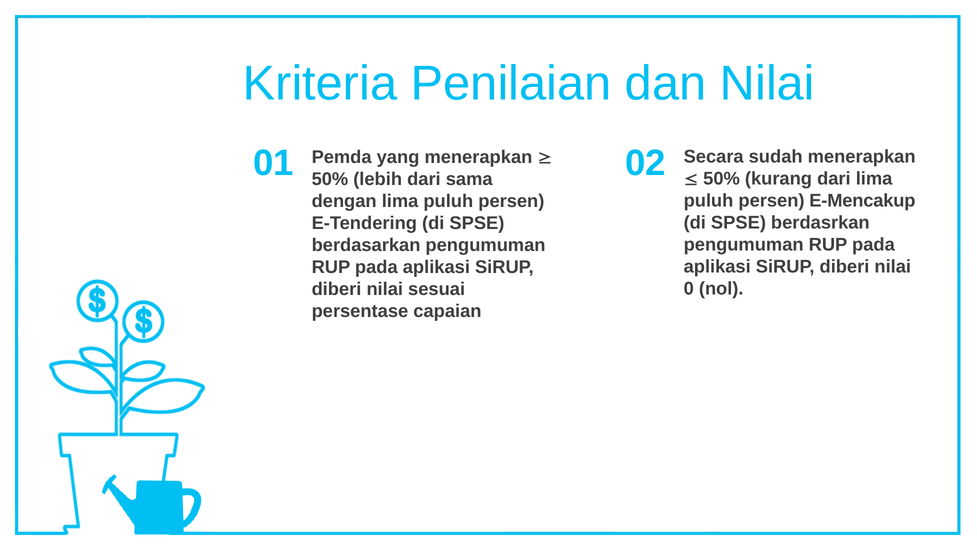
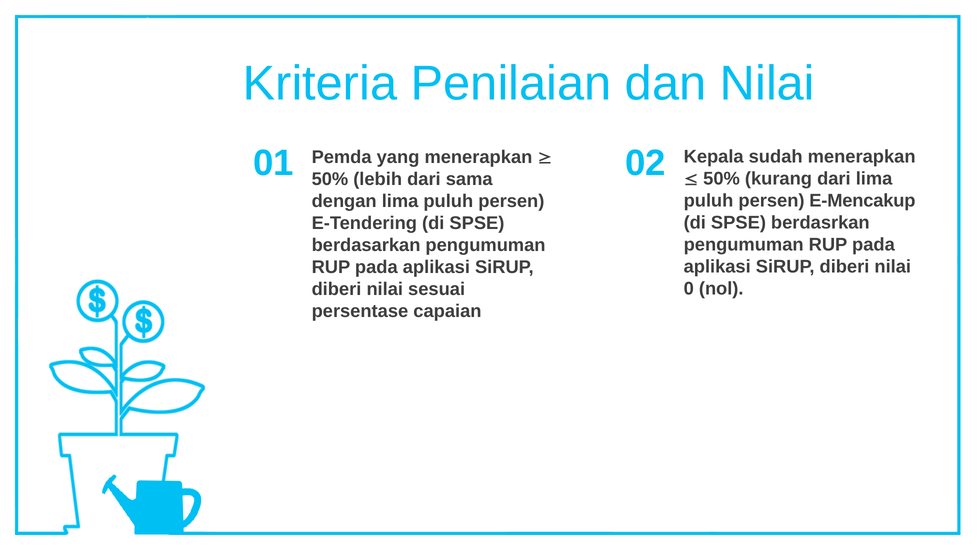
Secara: Secara -> Kepala
